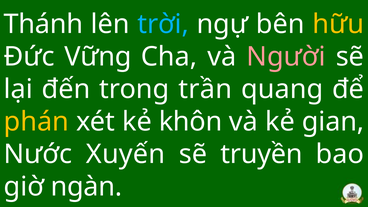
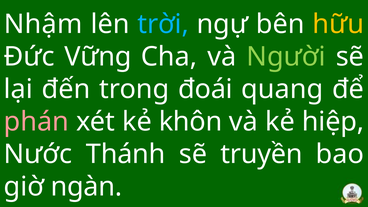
Thánh: Thánh -> Nhậm
Người colour: pink -> light green
trần: trần -> đoái
phán colour: yellow -> pink
gian: gian -> hiệp
Xuyến: Xuyến -> Thánh
